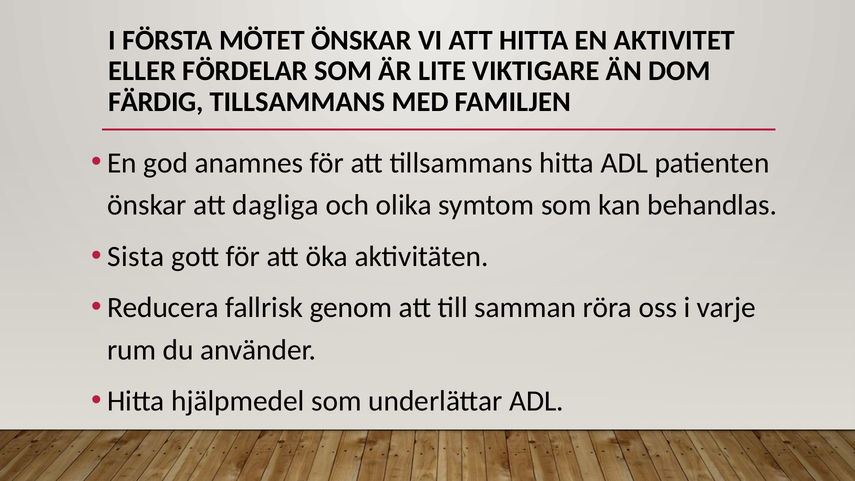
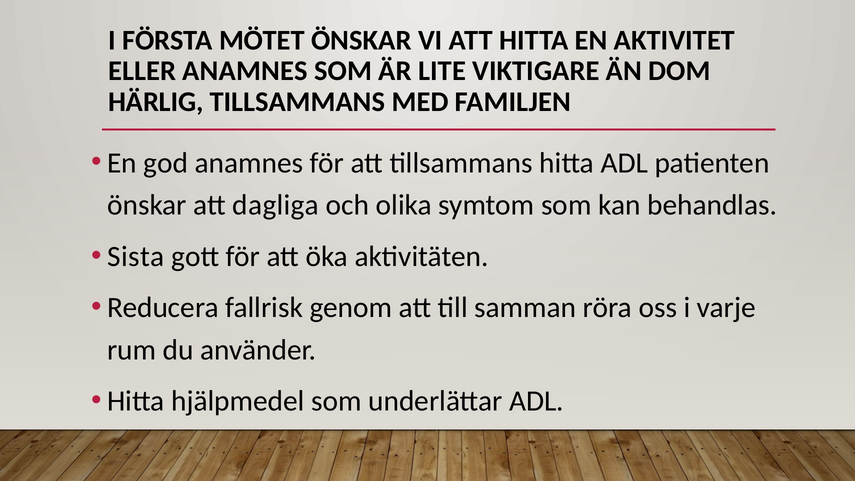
ELLER FÖRDELAR: FÖRDELAR -> ANAMNES
FÄRDIG: FÄRDIG -> HÄRLIG
